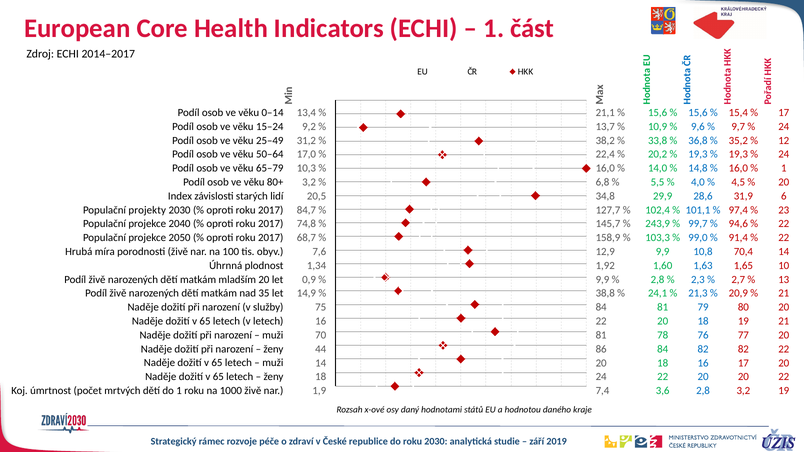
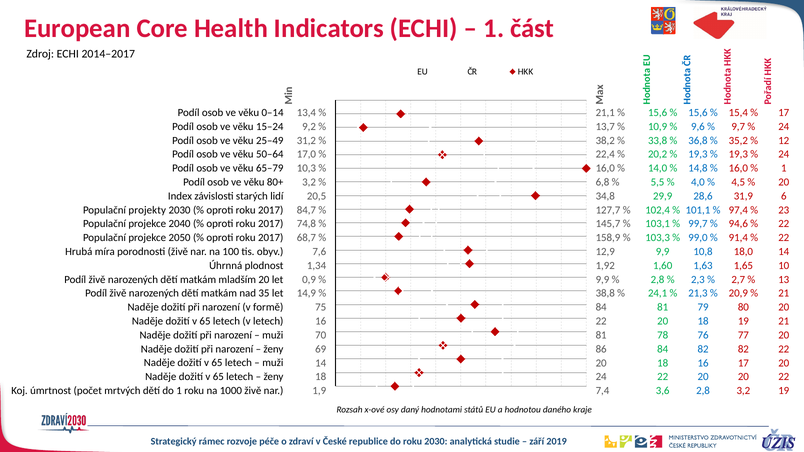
243,9: 243,9 -> 103,1
70,4: 70,4 -> 18,0
služby: služby -> formě
44: 44 -> 69
